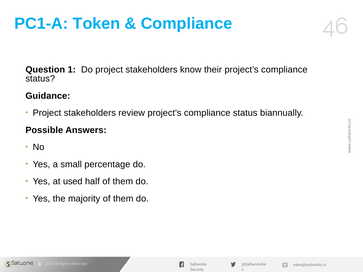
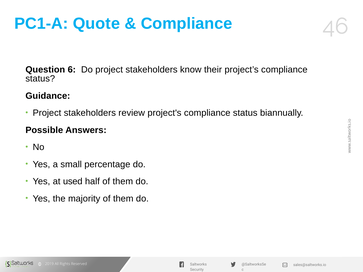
Token: Token -> Quote
1: 1 -> 6
